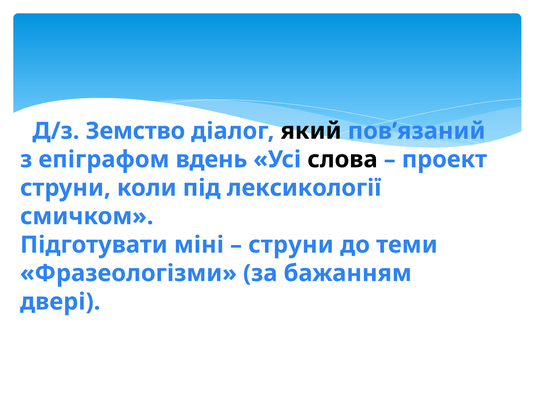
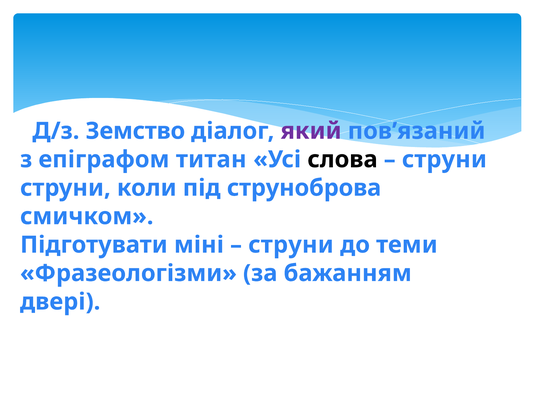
який colour: black -> purple
вдень: вдень -> титан
проект at (444, 160): проект -> струни
лексикології: лексикології -> струноброва
